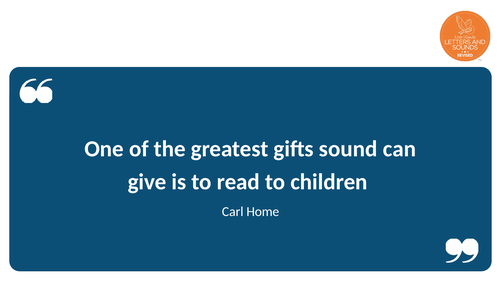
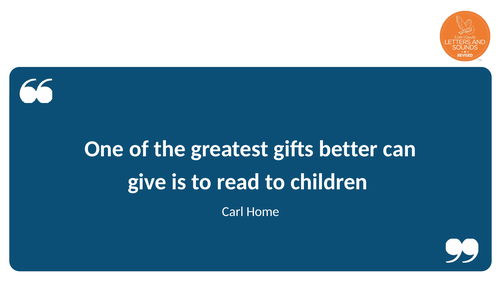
sound: sound -> better
